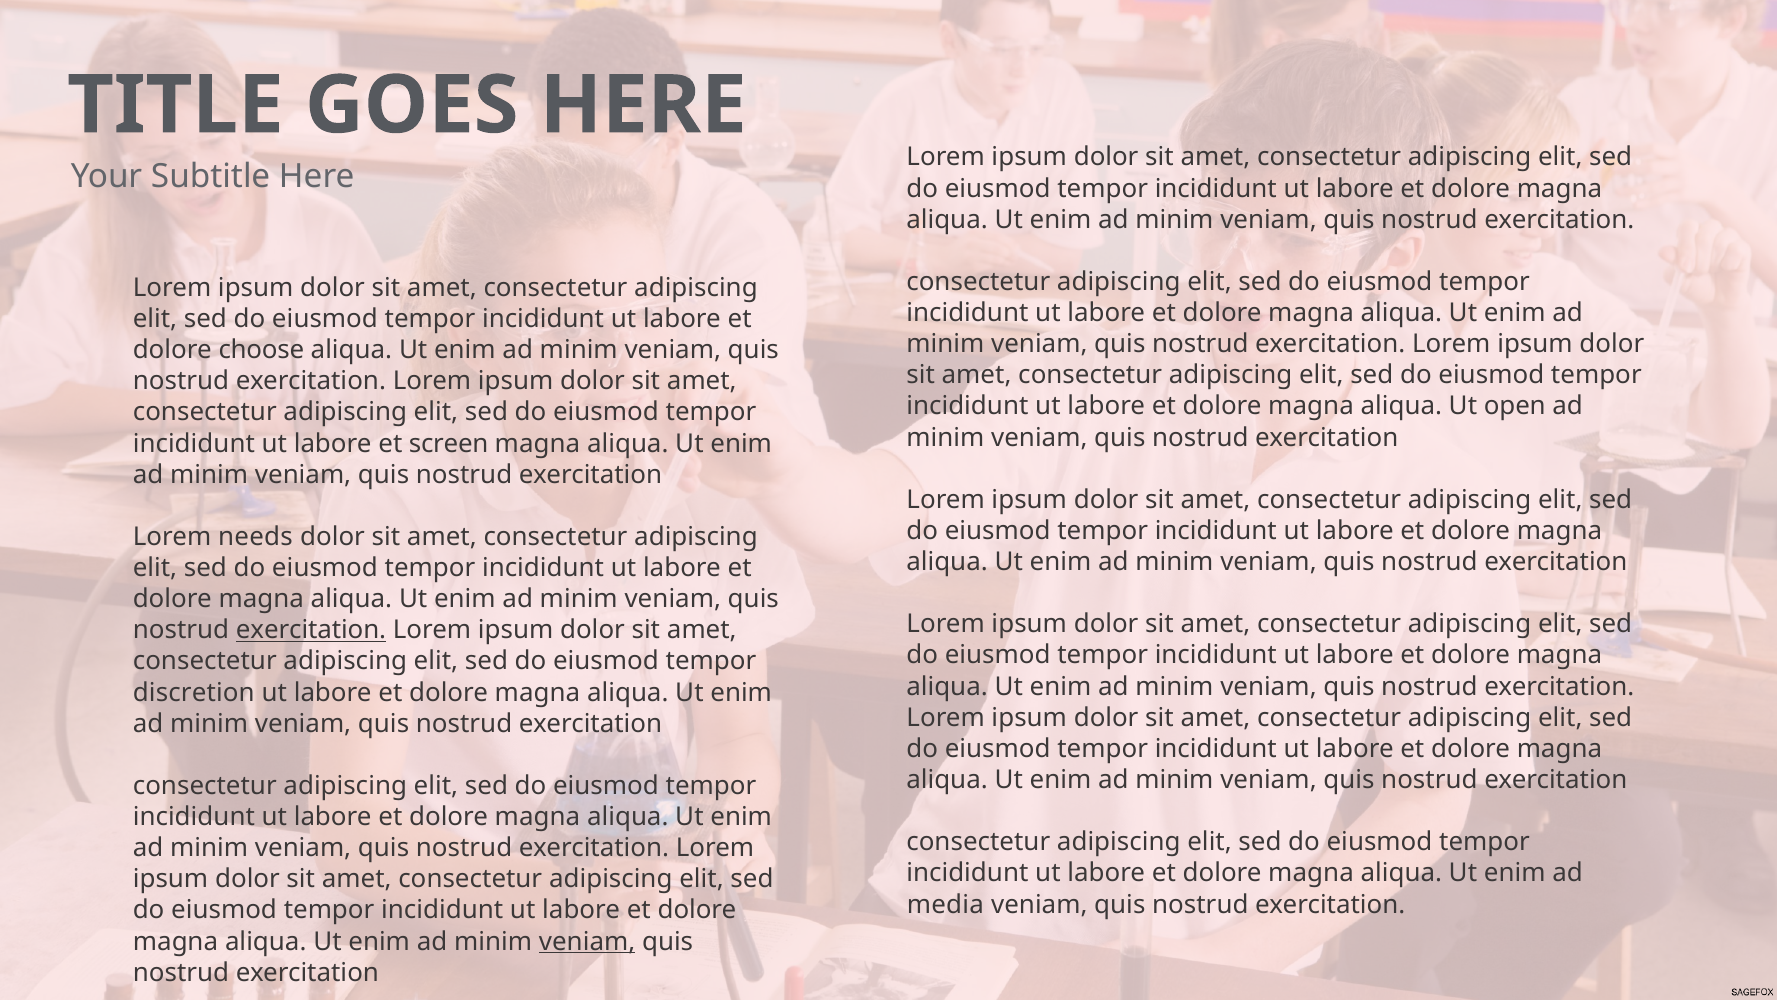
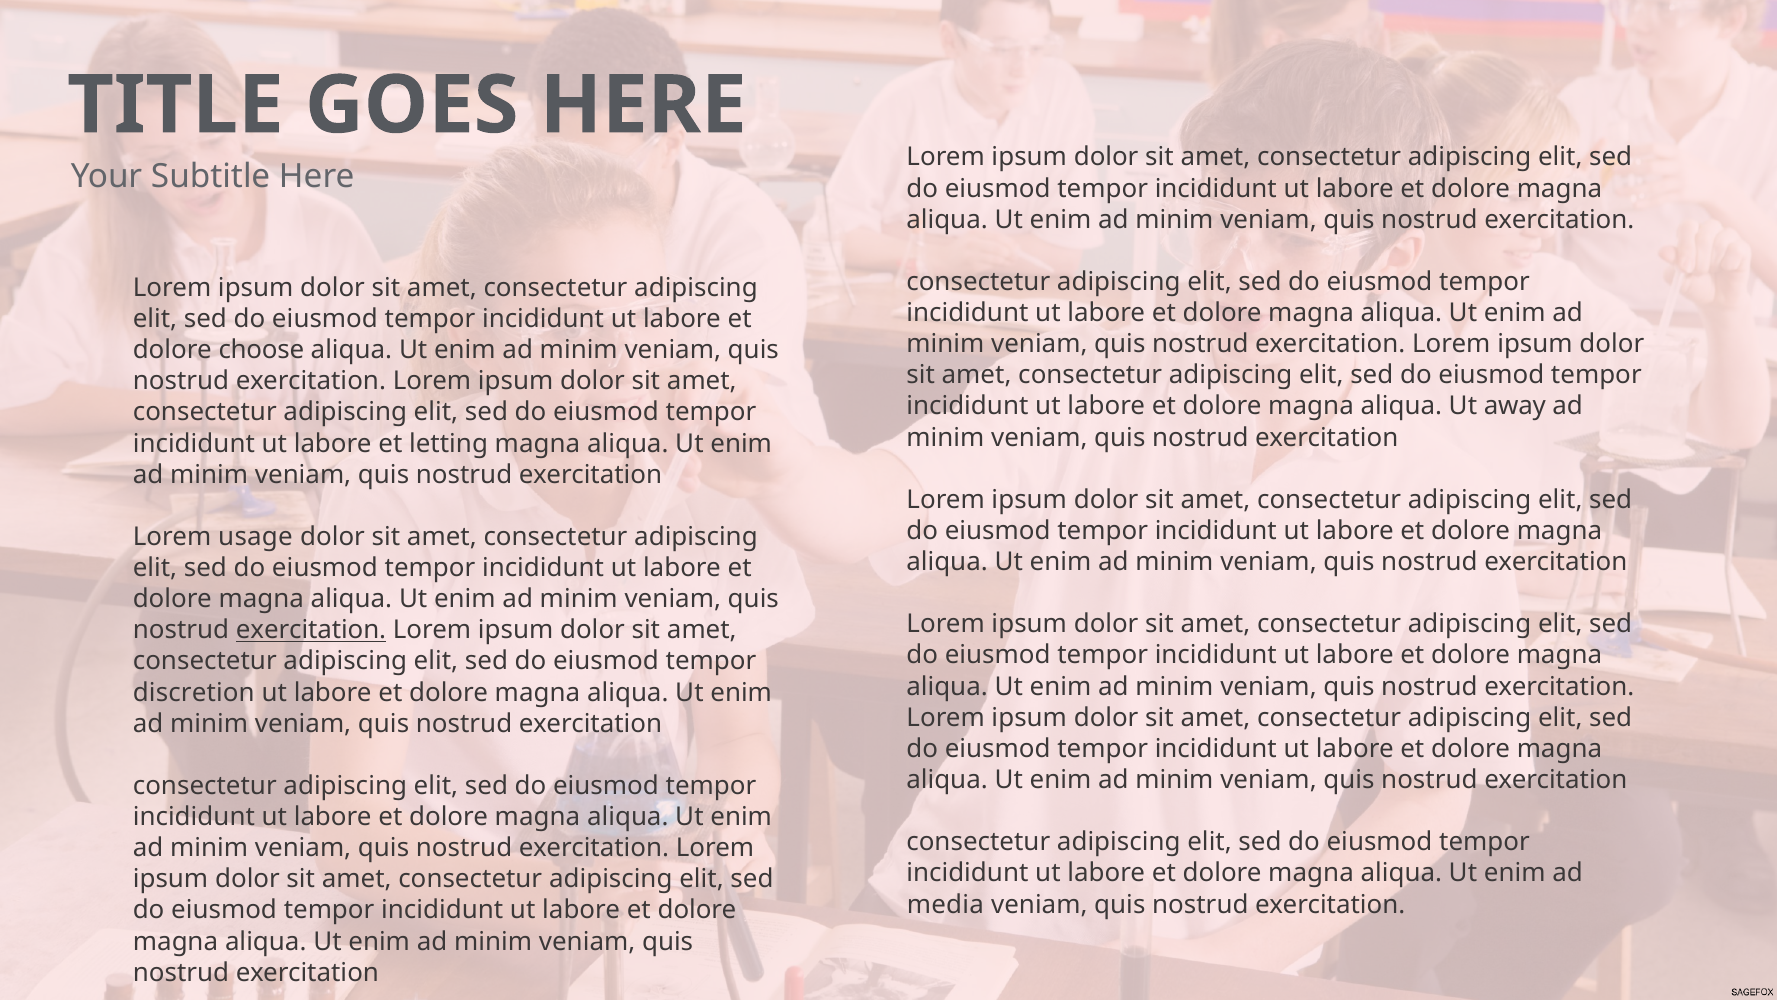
open: open -> away
screen: screen -> letting
needs: needs -> usage
veniam at (587, 941) underline: present -> none
